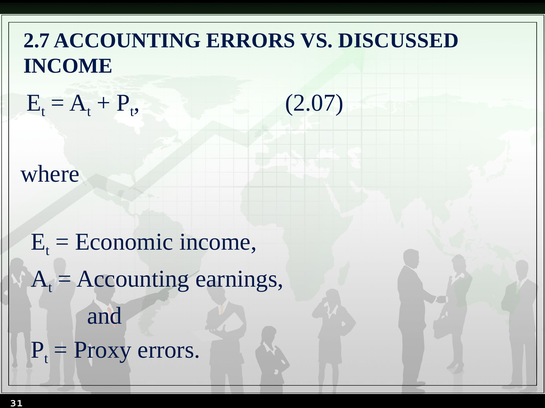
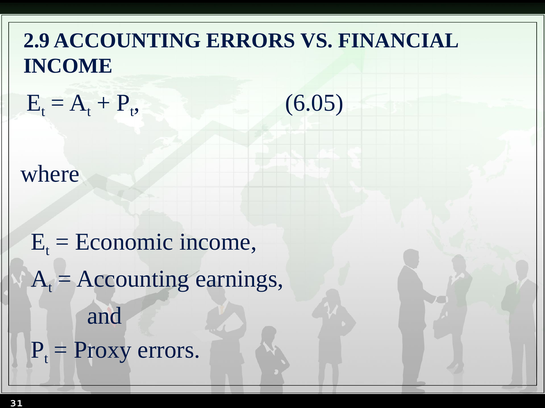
2.7: 2.7 -> 2.9
DISCUSSED: DISCUSSED -> FINANCIAL
2.07: 2.07 -> 6.05
